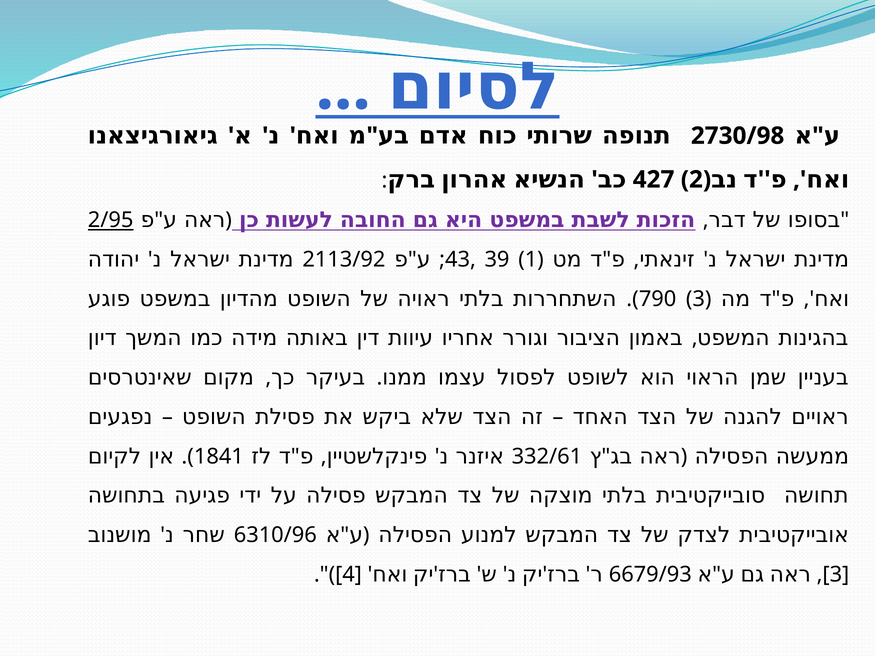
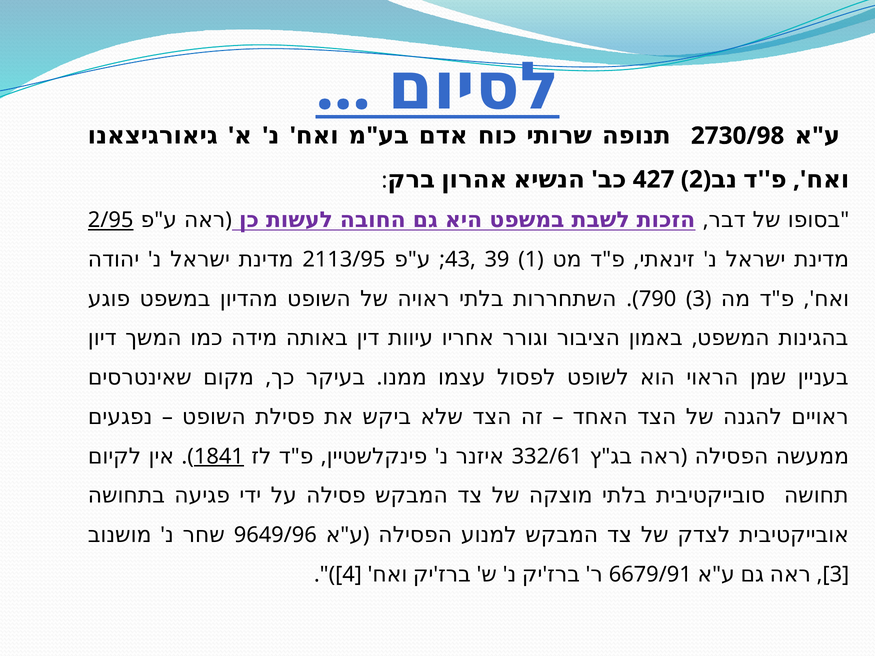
2113/92: 2113/92 -> 2113/95
1841 underline: none -> present
6310/96: 6310/96 -> 9649/96
6679/93: 6679/93 -> 6679/91
